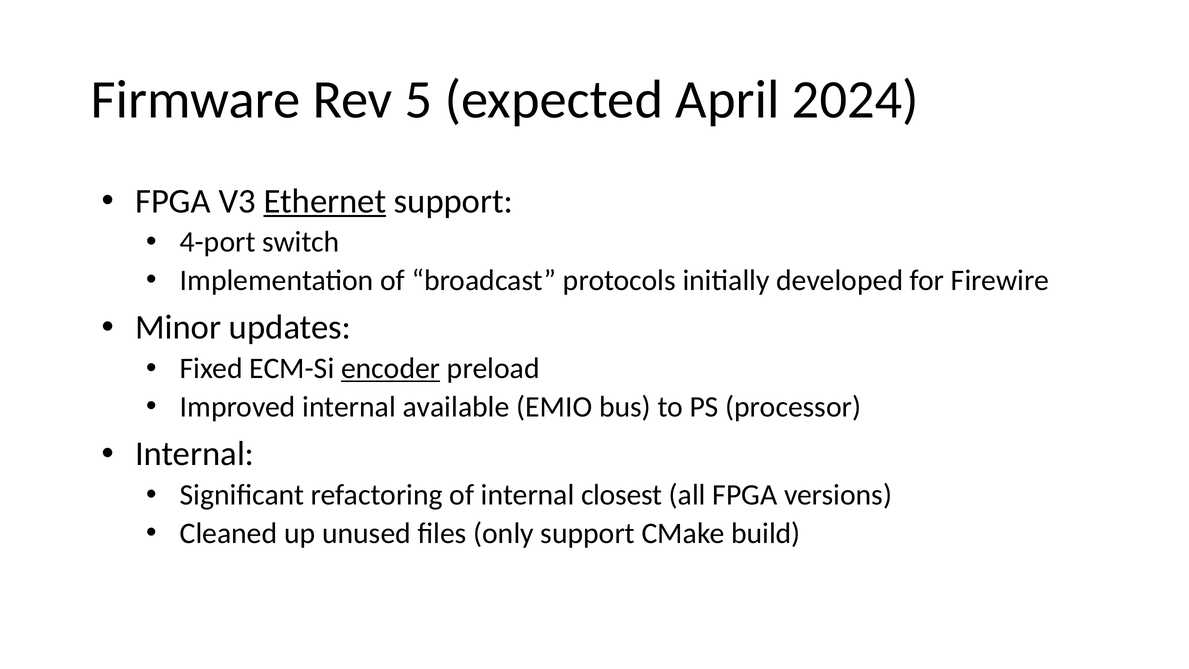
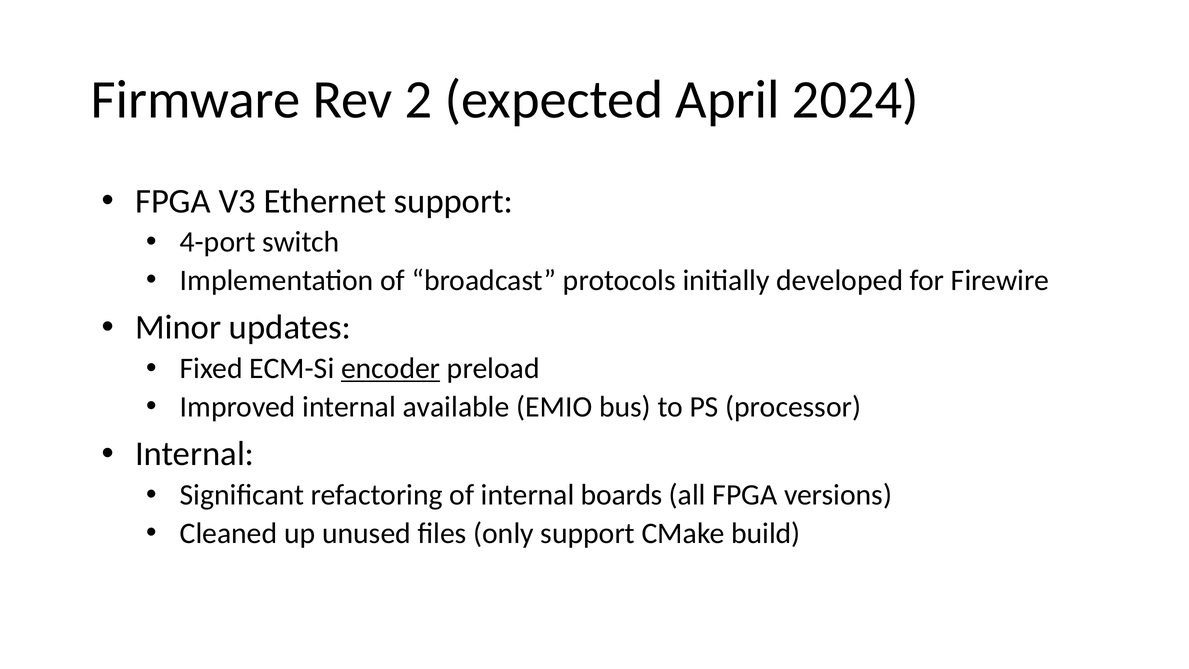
5: 5 -> 2
Ethernet underline: present -> none
closest: closest -> boards
